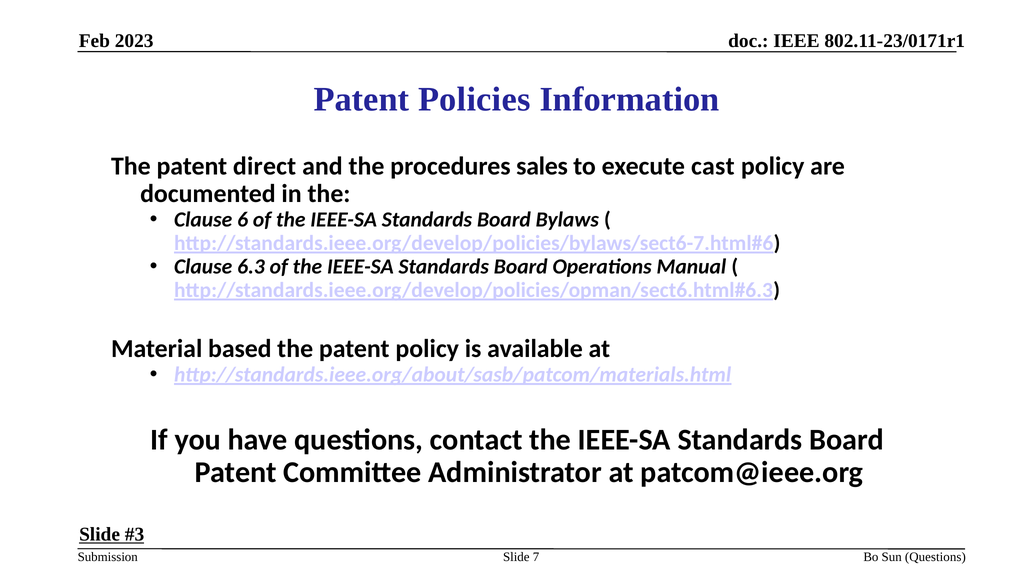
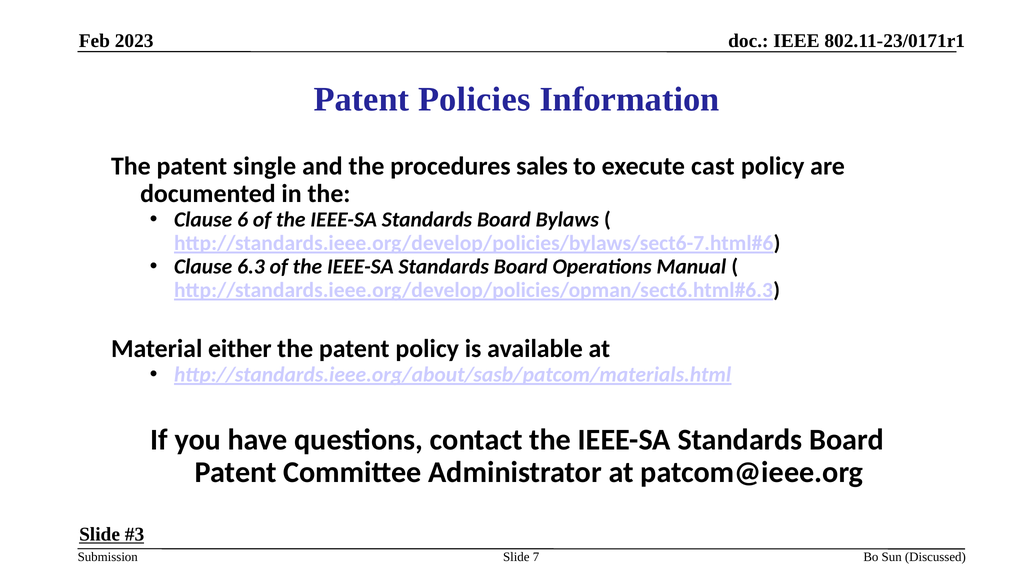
direct: direct -> single
based: based -> either
Sun Questions: Questions -> Discussed
